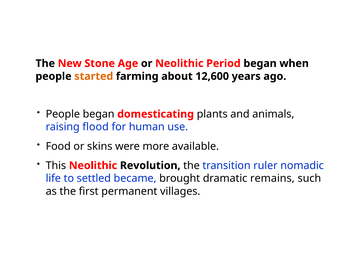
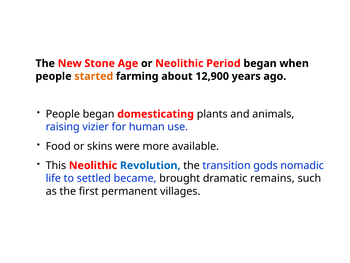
12,600: 12,600 -> 12,900
flood: flood -> vizier
Revolution colour: black -> blue
ruler: ruler -> gods
